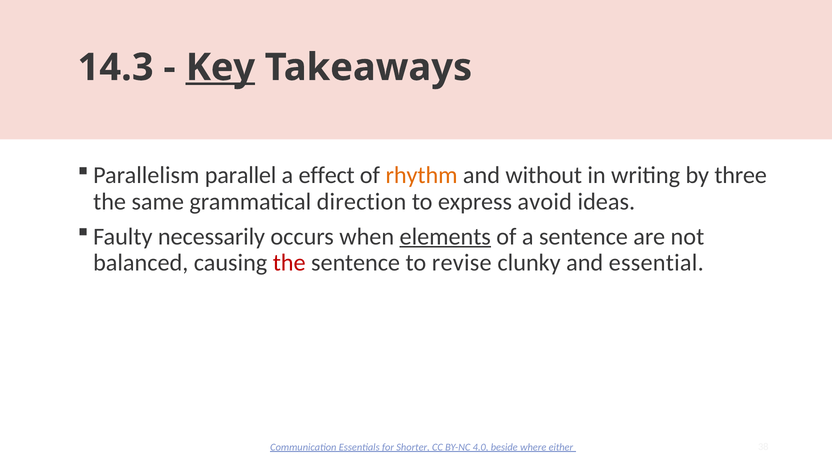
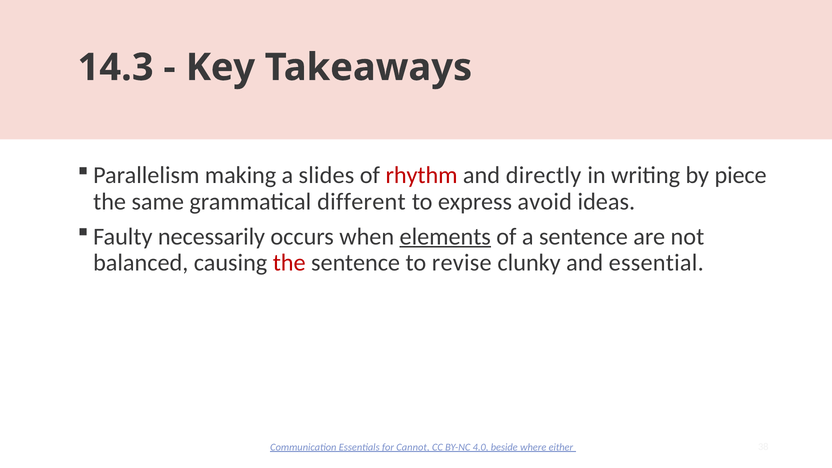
Key underline: present -> none
parallel: parallel -> making
effect: effect -> slides
rhythm colour: orange -> red
without: without -> directly
three: three -> piece
direction: direction -> different
Shorter: Shorter -> Cannot
